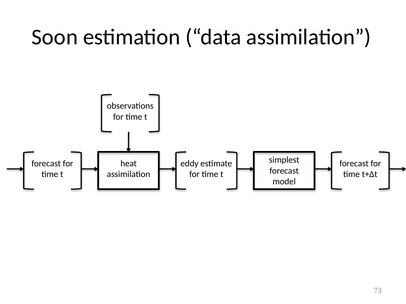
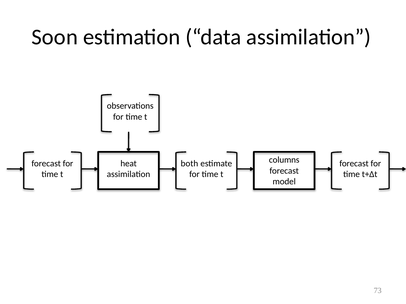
simplest: simplest -> columns
eddy: eddy -> both
